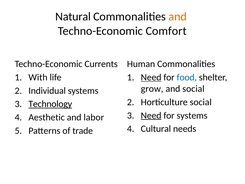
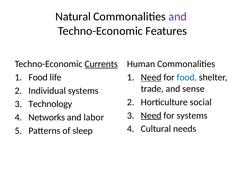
and at (178, 17) colour: orange -> purple
Comfort: Comfort -> Features
Currents underline: none -> present
With at (38, 77): With -> Food
grow: grow -> trade
and social: social -> sense
Technology underline: present -> none
Aesthetic: Aesthetic -> Networks
trade: trade -> sleep
